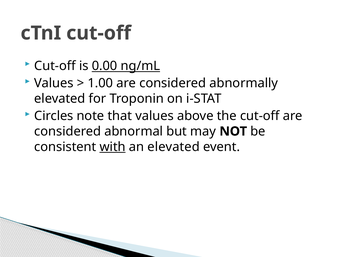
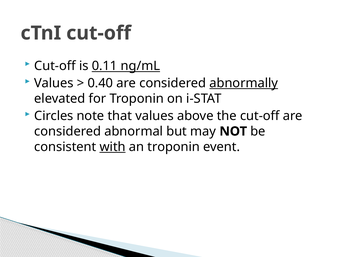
0.00: 0.00 -> 0.11
1.00: 1.00 -> 0.40
abnormally underline: none -> present
an elevated: elevated -> troponin
